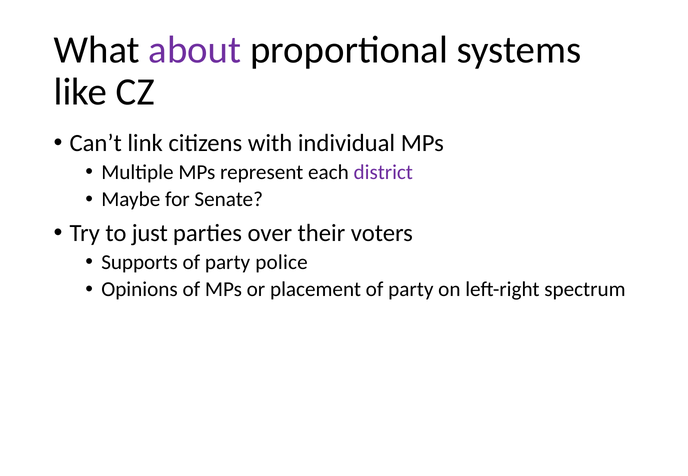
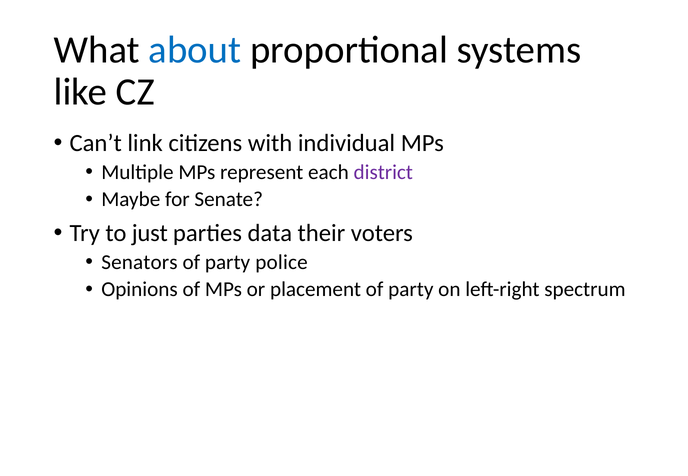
about colour: purple -> blue
over: over -> data
Supports: Supports -> Senators
